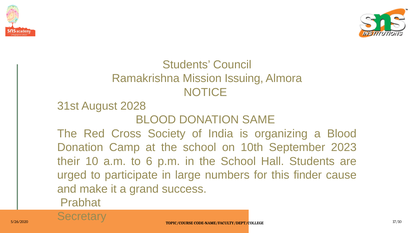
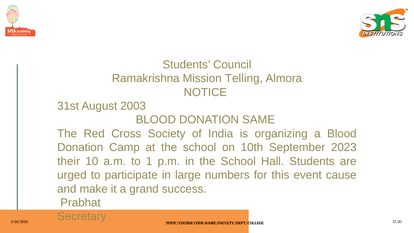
Issuing: Issuing -> Telling
2028: 2028 -> 2003
6: 6 -> 1
finder: finder -> event
